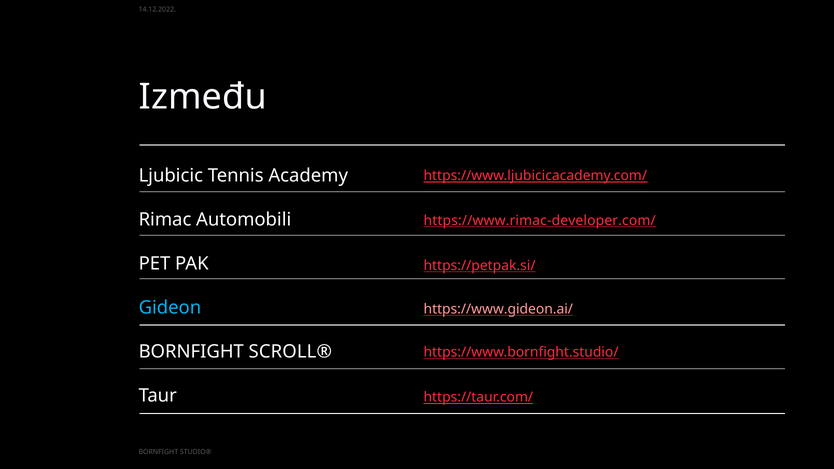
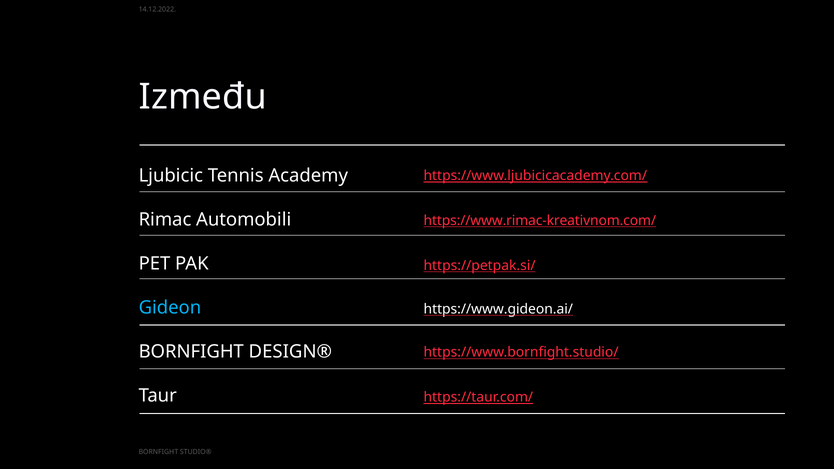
https://www.rimac-developer.com/: https://www.rimac-developer.com/ -> https://www.rimac-kreativnom.com/
https://www.gideon.ai/ colour: pink -> white
SCROLL®: SCROLL® -> DESIGN®
